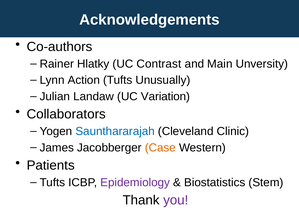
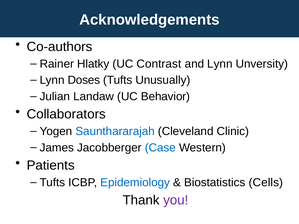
and Main: Main -> Lynn
Action: Action -> Doses
Variation: Variation -> Behavior
Case colour: orange -> blue
Epidemiology colour: purple -> blue
Stem: Stem -> Cells
